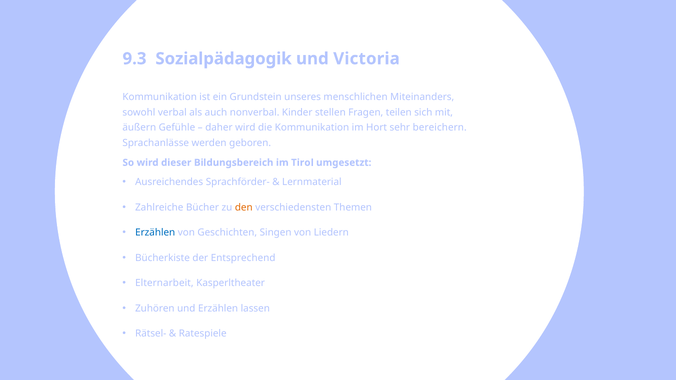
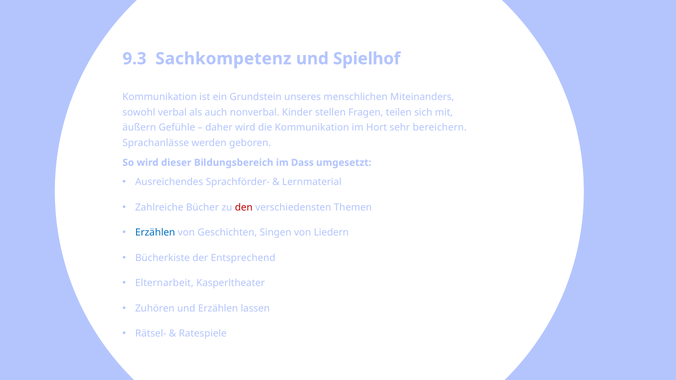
Sozialpädagogik: Sozialpädagogik -> Sachkompetenz
Victoria: Victoria -> Spielhof
Tirol: Tirol -> Dass
den colour: orange -> red
